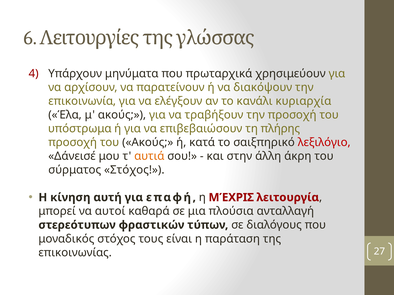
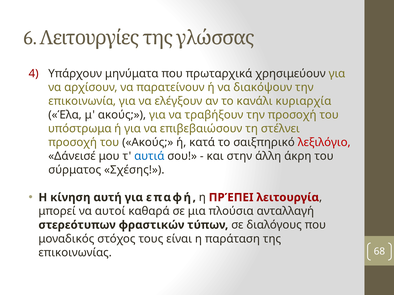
πλήρης: πλήρης -> στέλνει
αυτιά colour: orange -> blue
σύρματος Στόχος: Στόχος -> Σχέσης
ΜΈΧΡΙΣ: ΜΈΧΡΙΣ -> ΠΡΈΠΕΙ
27: 27 -> 68
